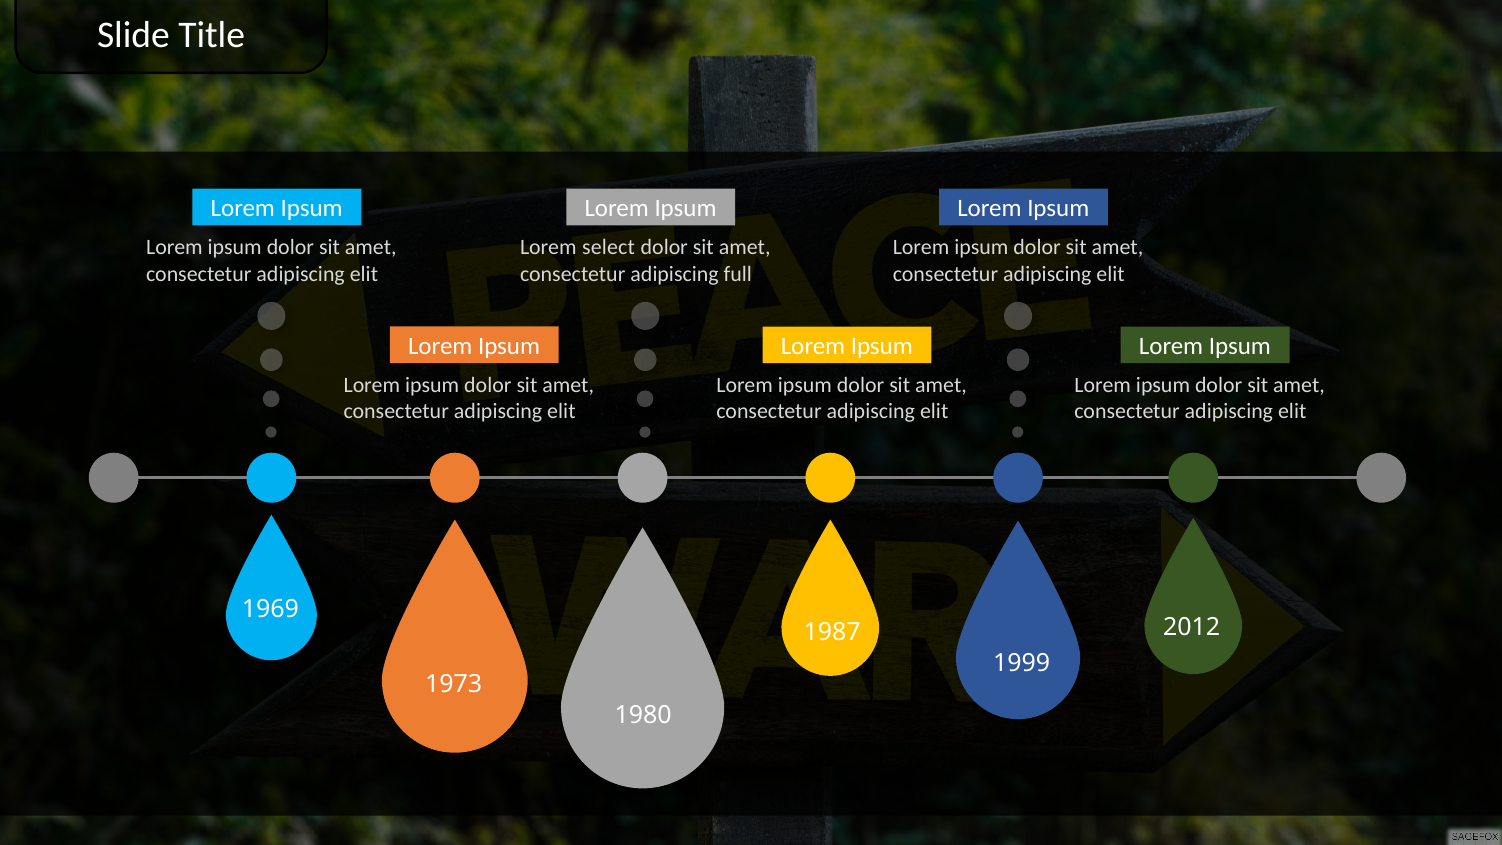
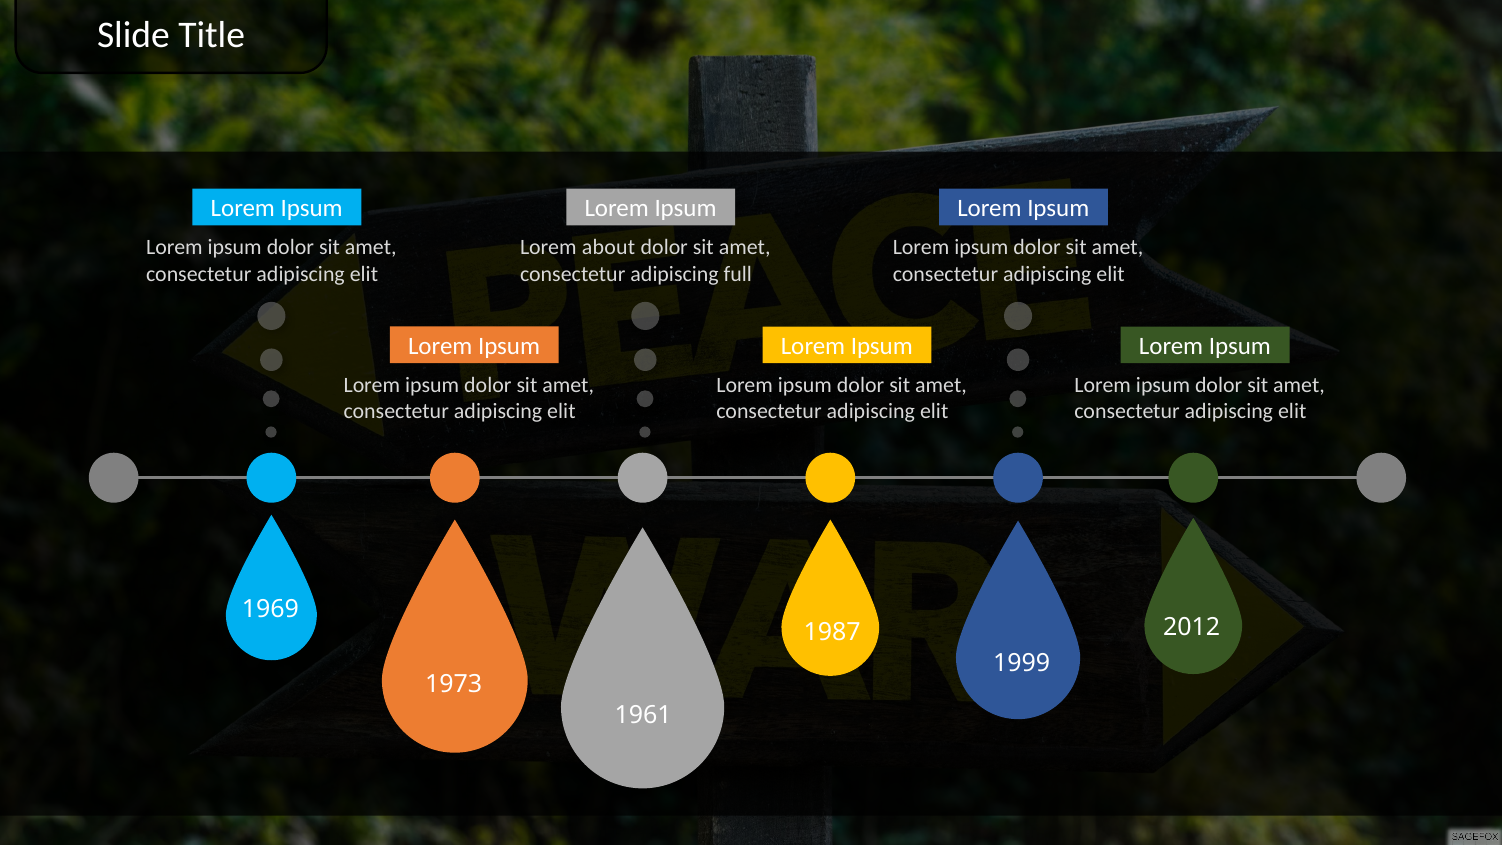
select: select -> about
1980: 1980 -> 1961
